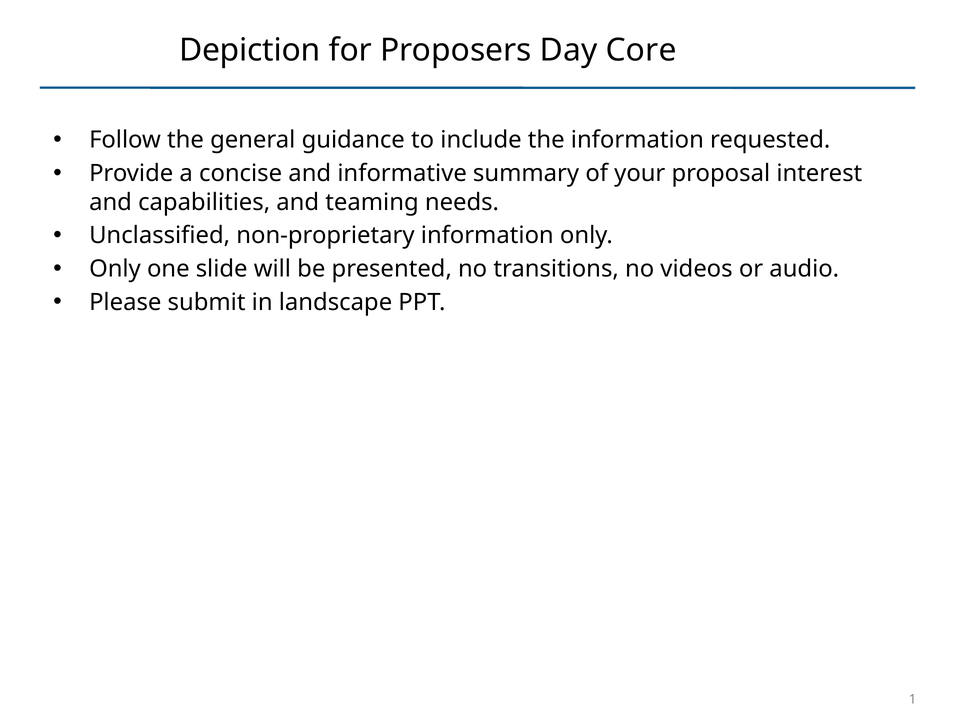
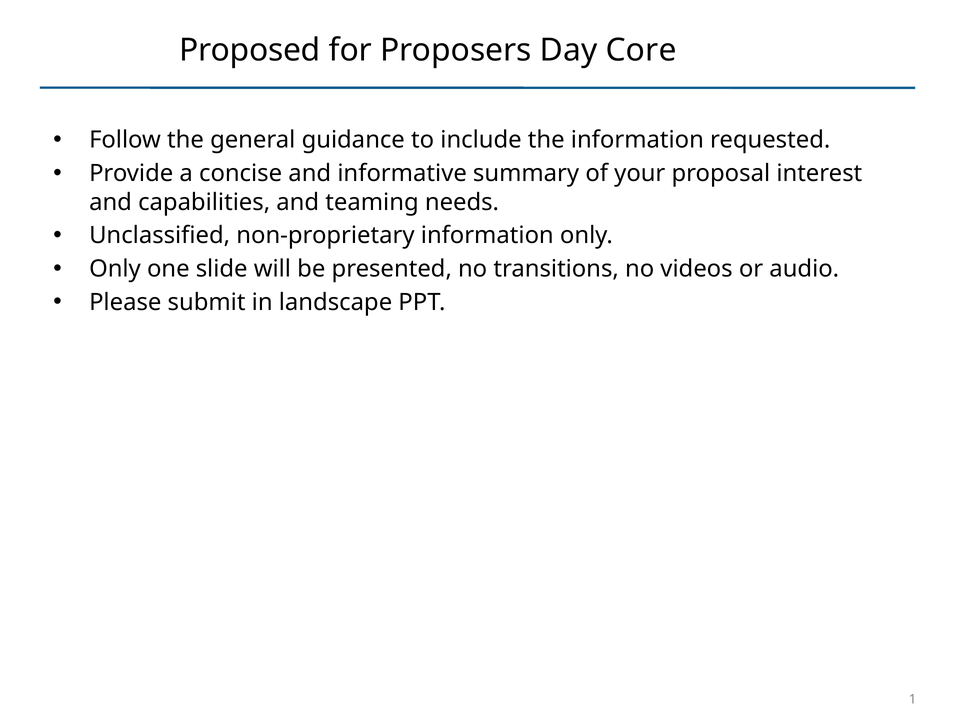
Depiction: Depiction -> Proposed
